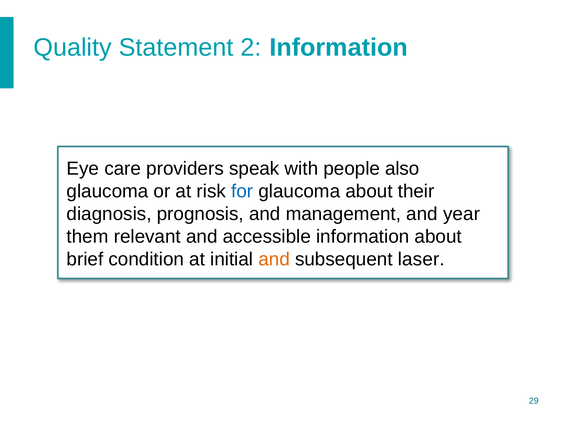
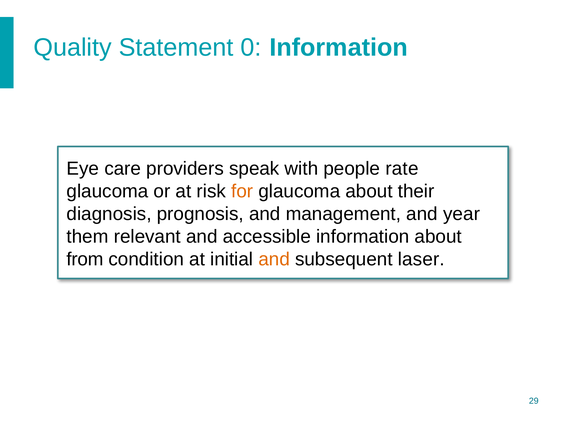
2: 2 -> 0
also: also -> rate
for colour: blue -> orange
brief: brief -> from
